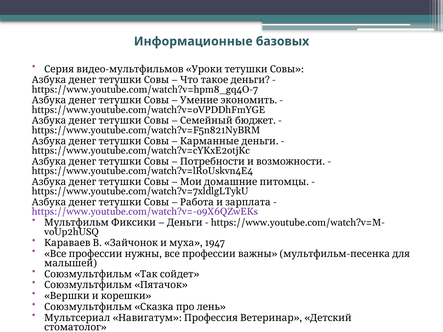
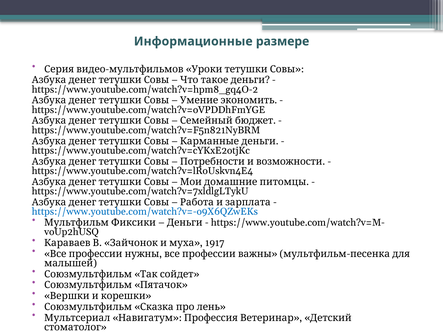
базовых: базовых -> размере
https://www.youtube.com/watch?v=hpm8_gq4O-7: https://www.youtube.com/watch?v=hpm8_gq4O-7 -> https://www.youtube.com/watch?v=hpm8_gq4O-2
https://www.youtube.com/watch?v=-o9X6QZwEKs colour: purple -> blue
1947: 1947 -> 1917
